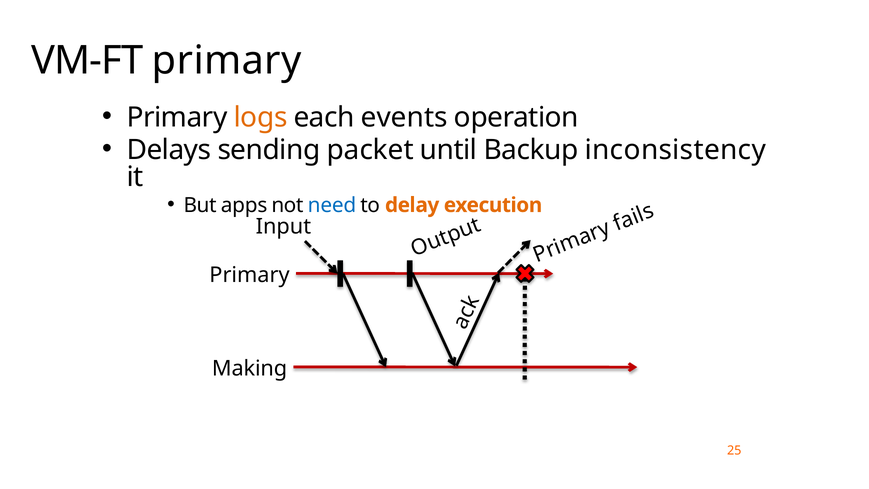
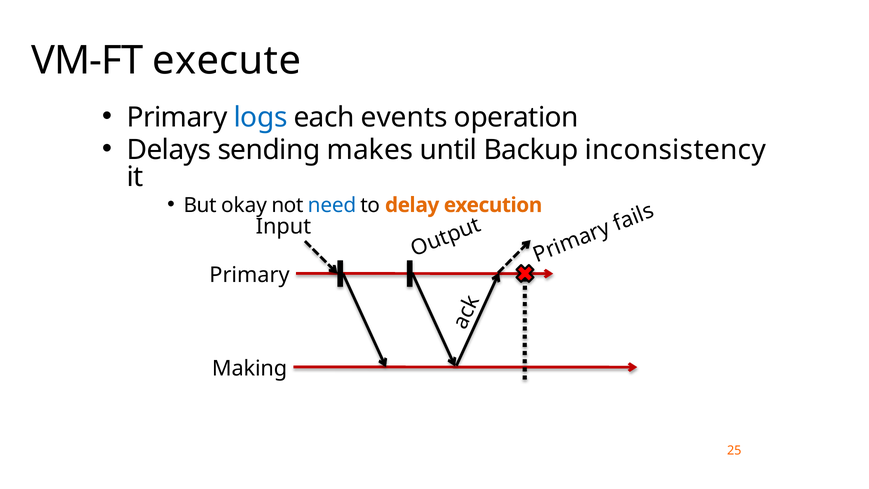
VM-FT primary: primary -> execute
logs colour: orange -> blue
packet: packet -> makes
apps: apps -> okay
